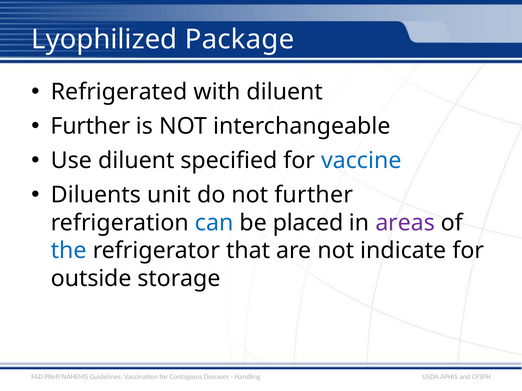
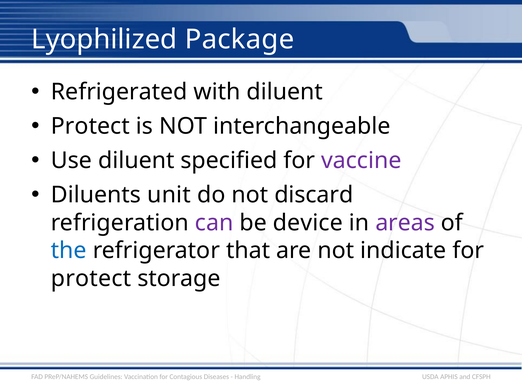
Further at (91, 126): Further -> Protect
vaccine colour: blue -> purple
not further: further -> discard
can colour: blue -> purple
placed: placed -> device
outside at (91, 279): outside -> protect
